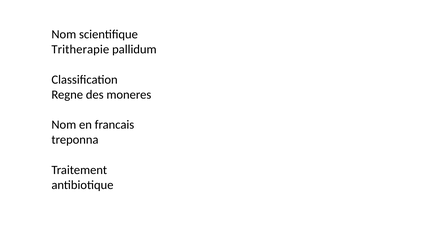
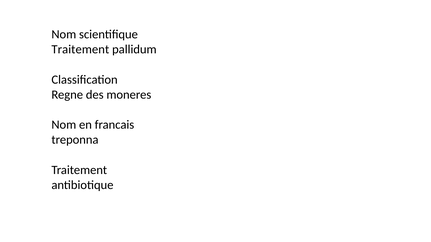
Tritherapie at (80, 50): Tritherapie -> Traitement
